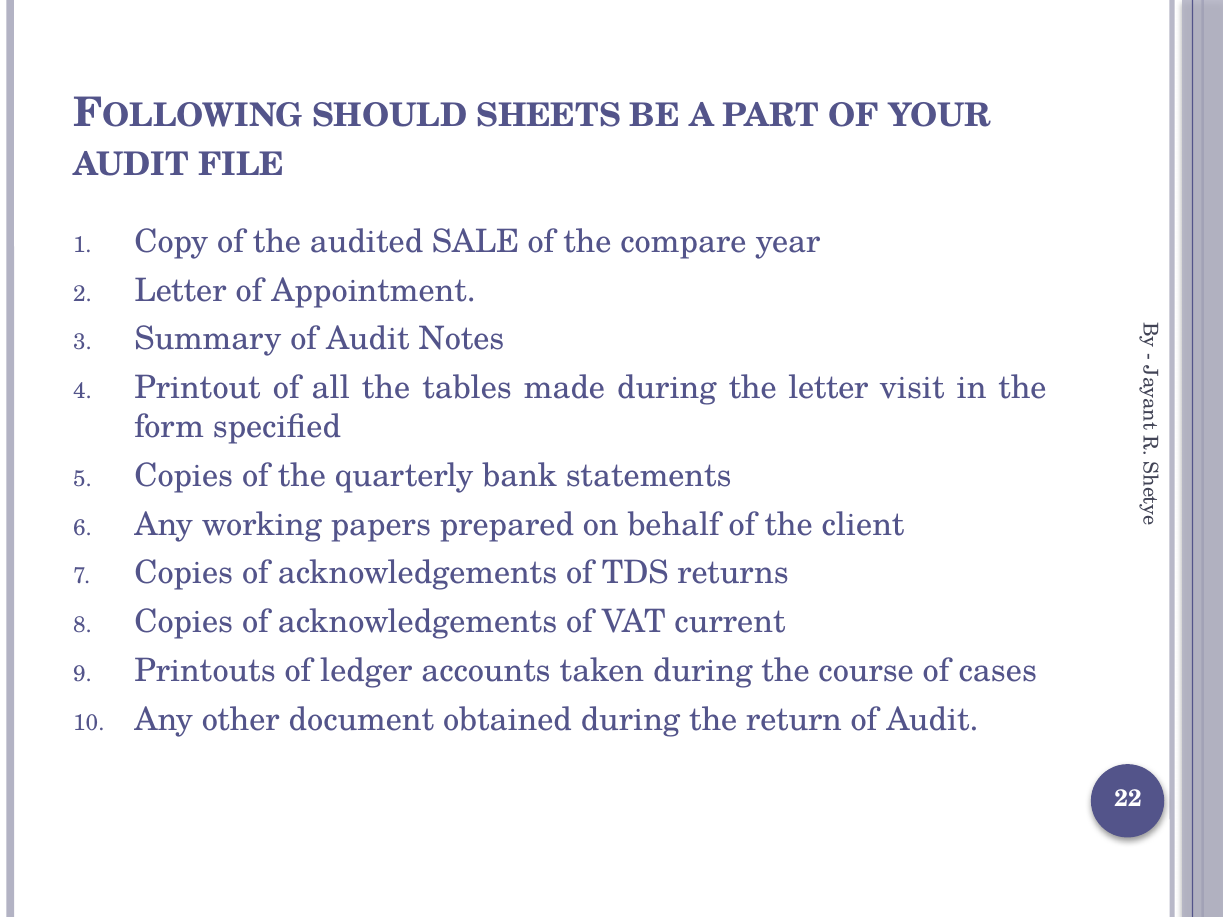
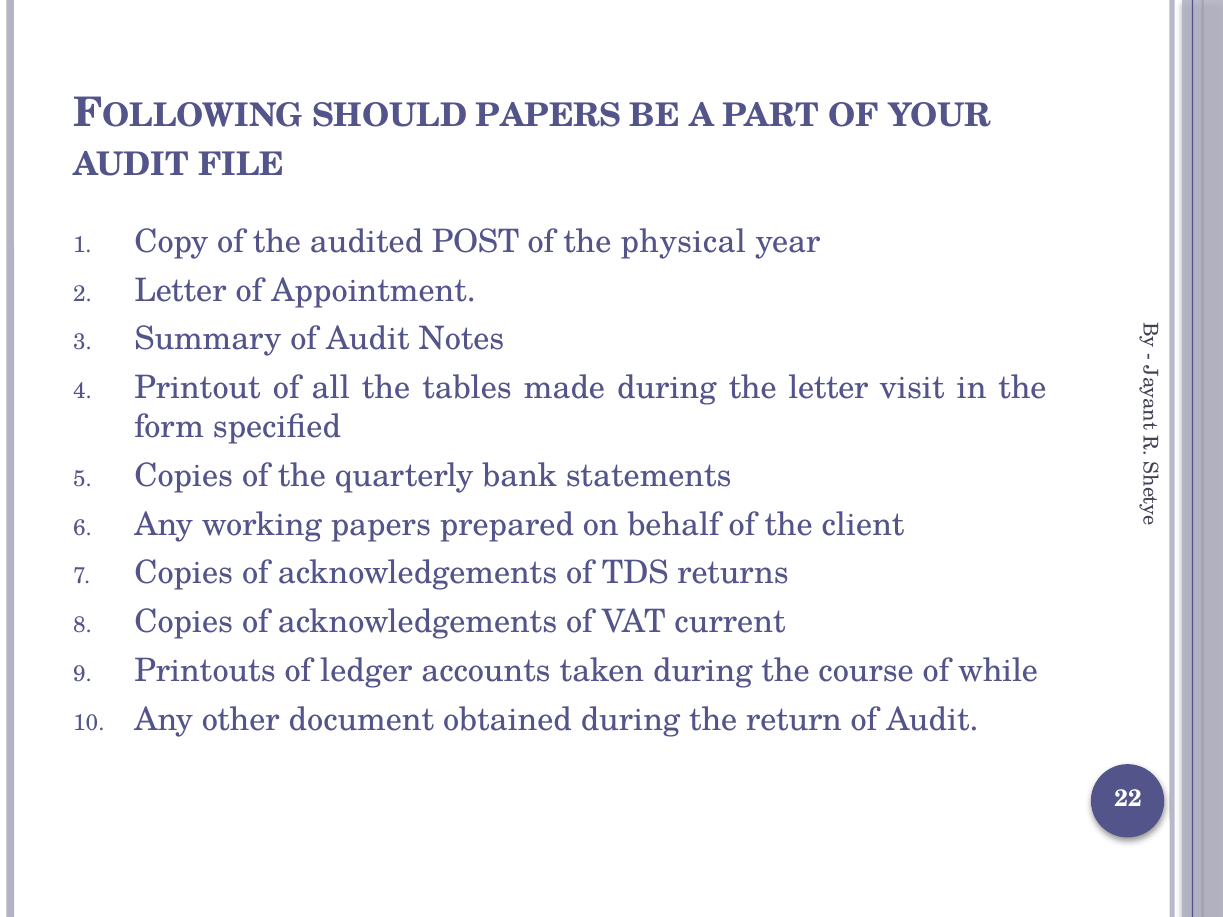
SHOULD SHEETS: SHEETS -> PAPERS
SALE: SALE -> POST
compare: compare -> physical
cases: cases -> while
